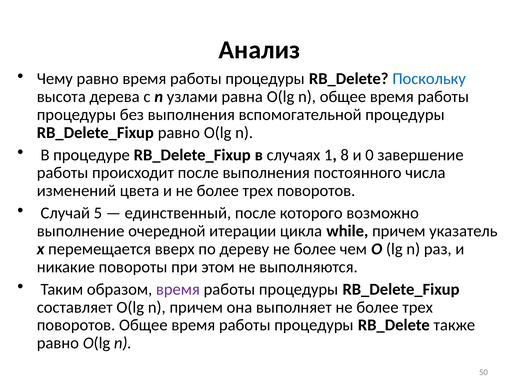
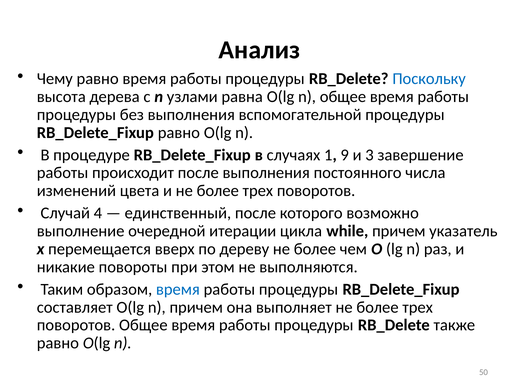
8: 8 -> 9
0: 0 -> 3
5: 5 -> 4
время at (178, 289) colour: purple -> blue
